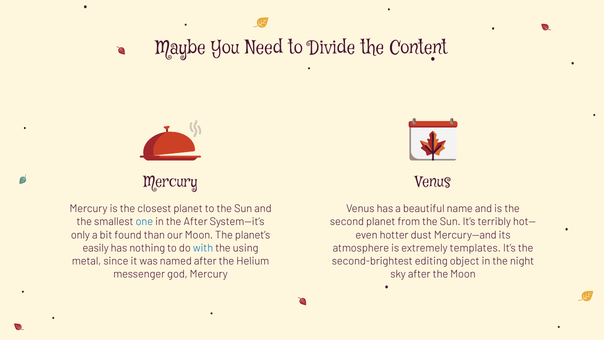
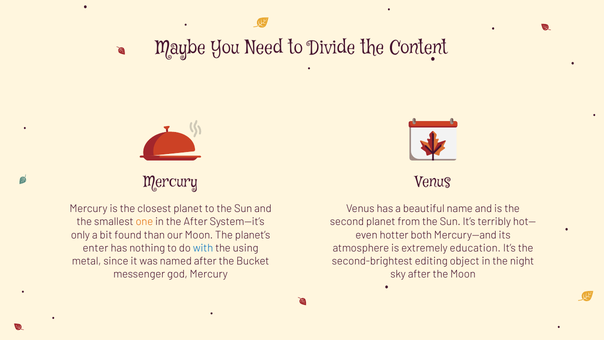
one colour: blue -> orange
dust: dust -> both
easily: easily -> enter
templates: templates -> education
Helium: Helium -> Bucket
